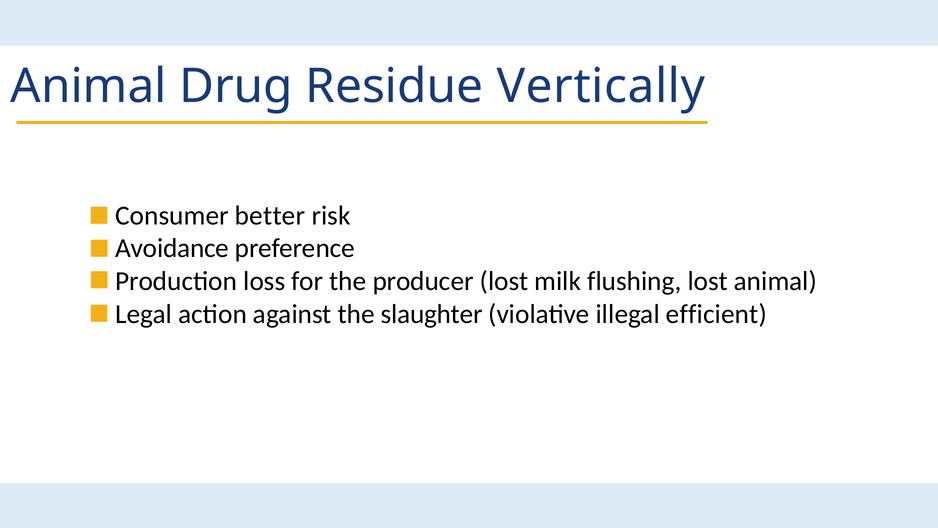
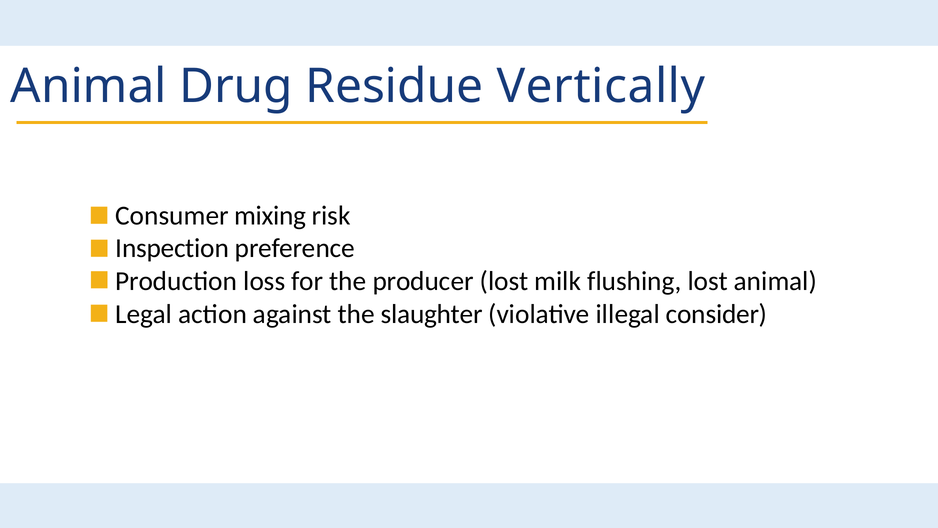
better: better -> mixing
Avoidance: Avoidance -> Inspection
efficient: efficient -> consider
